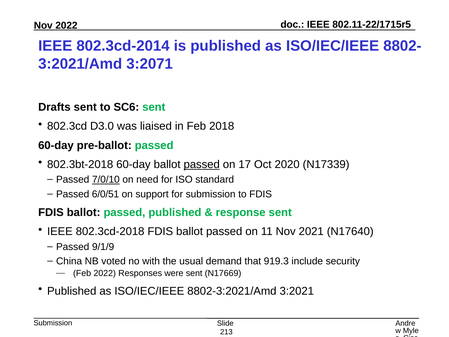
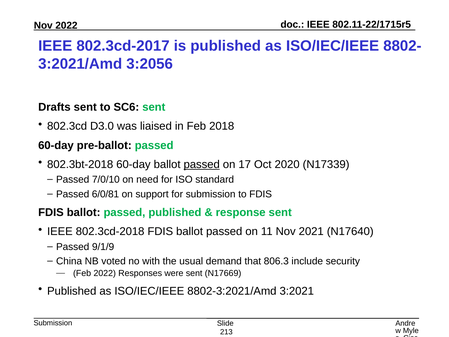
802.3cd-2014: 802.3cd-2014 -> 802.3cd-2017
3:2071: 3:2071 -> 3:2056
7/0/10 underline: present -> none
6/0/51: 6/0/51 -> 6/0/81
919.3: 919.3 -> 806.3
